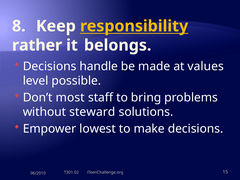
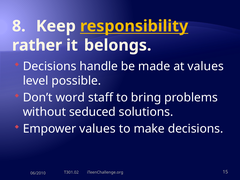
most: most -> word
steward: steward -> seduced
Empower lowest: lowest -> values
